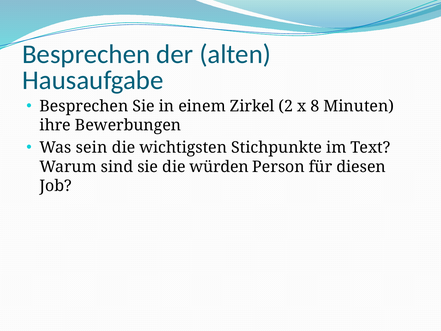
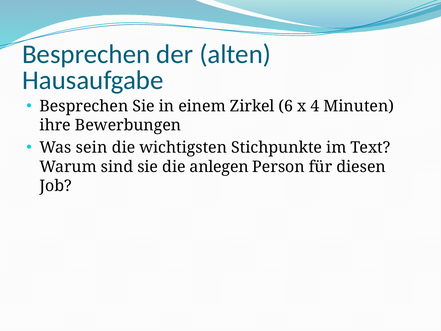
2: 2 -> 6
8: 8 -> 4
würden: würden -> anlegen
